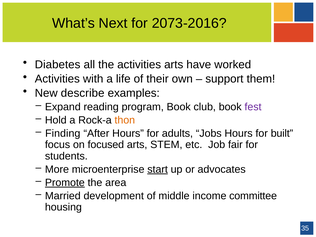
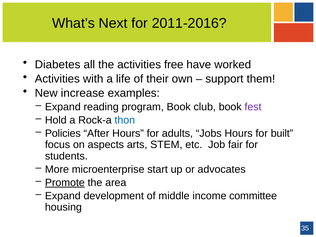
2073-2016: 2073-2016 -> 2011-2016
activities arts: arts -> free
describe: describe -> increase
thon colour: orange -> blue
Finding: Finding -> Policies
focused: focused -> aspects
start underline: present -> none
Married at (63, 196): Married -> Expand
